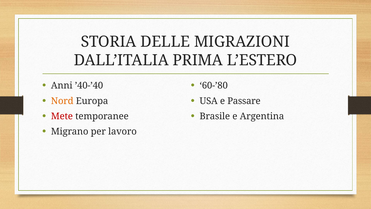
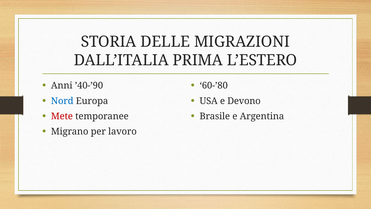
’40-’40: ’40-’40 -> ’40-’90
Nord colour: orange -> blue
Passare: Passare -> Devono
